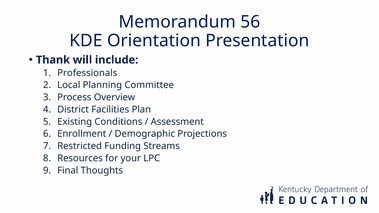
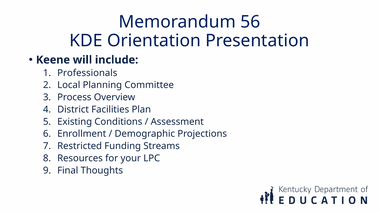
Thank: Thank -> Keene
